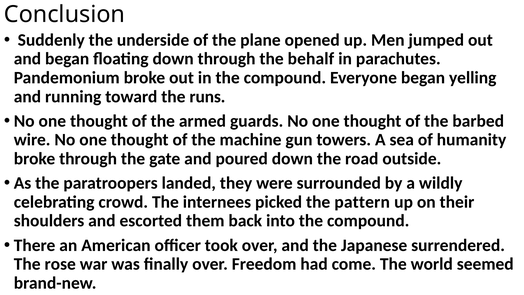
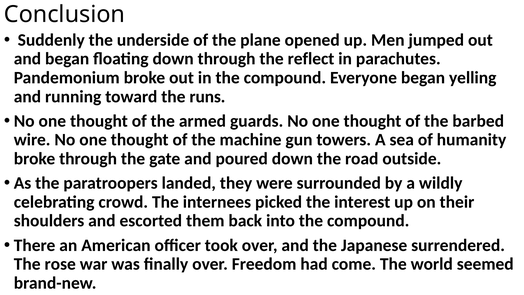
behalf: behalf -> reflect
pattern: pattern -> interest
